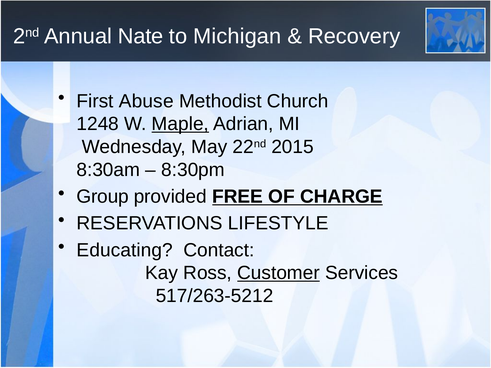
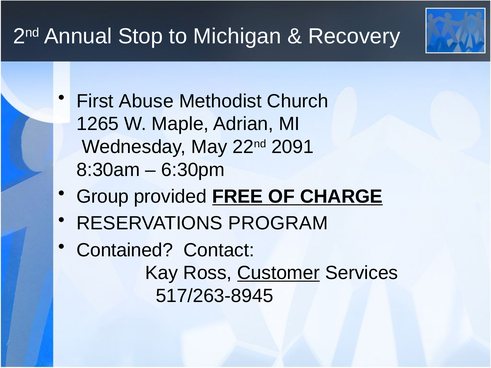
Nate: Nate -> Stop
1248: 1248 -> 1265
Maple underline: present -> none
2015: 2015 -> 2091
8:30pm: 8:30pm -> 6:30pm
LIFESTYLE: LIFESTYLE -> PROGRAM
Educating: Educating -> Contained
517/263-5212: 517/263-5212 -> 517/263-8945
